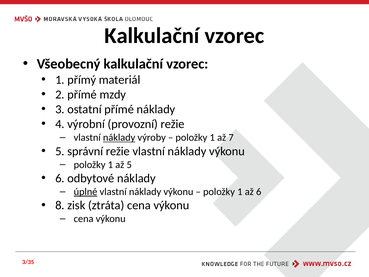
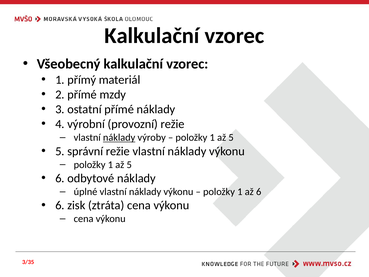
7 at (231, 137): 7 -> 5
úplné underline: present -> none
8 at (60, 205): 8 -> 6
